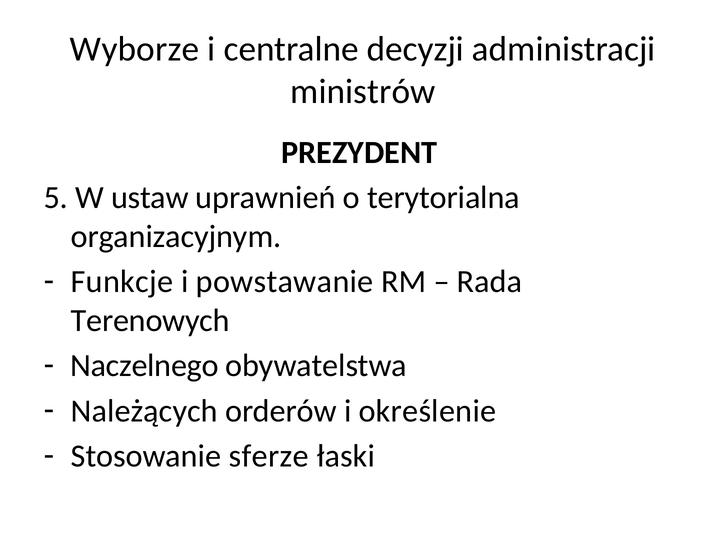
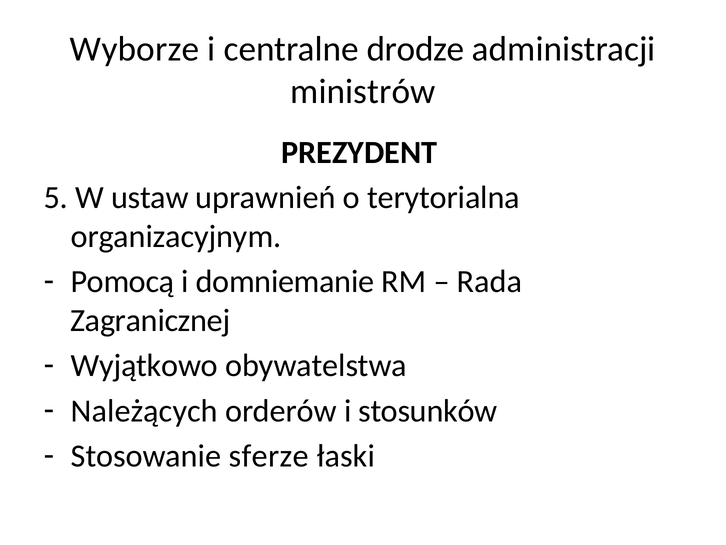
decyzji: decyzji -> drodze
Funkcje: Funkcje -> Pomocą
powstawanie: powstawanie -> domniemanie
Terenowych: Terenowych -> Zagranicznej
Naczelnego: Naczelnego -> Wyjątkowo
określenie: określenie -> stosunków
